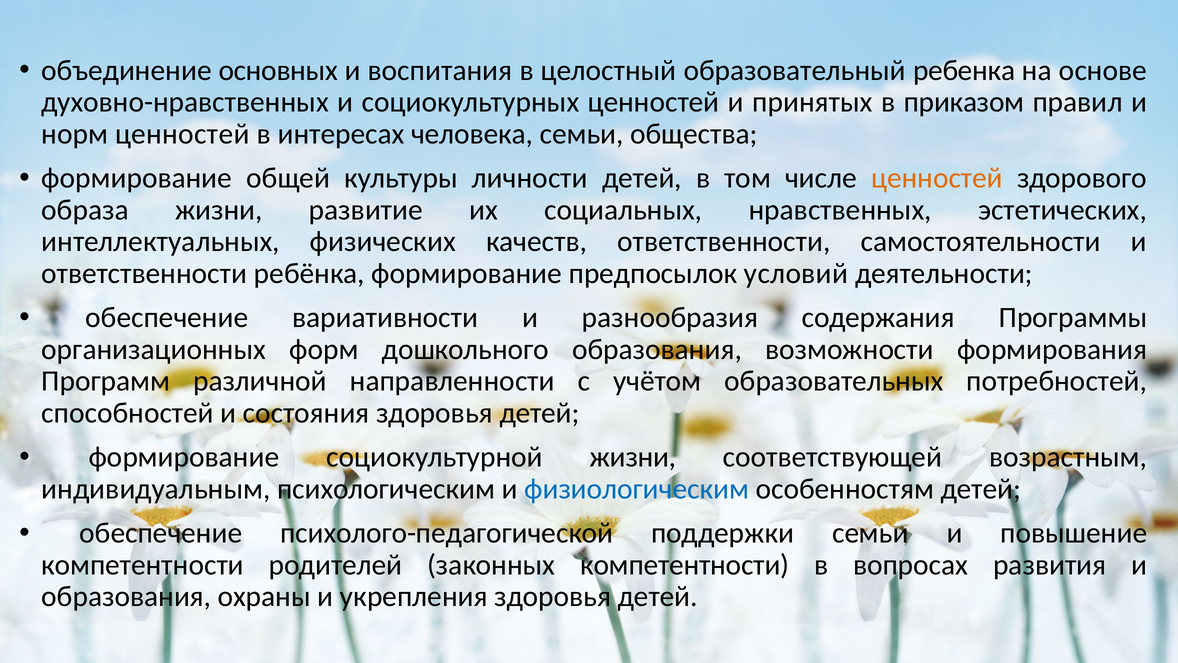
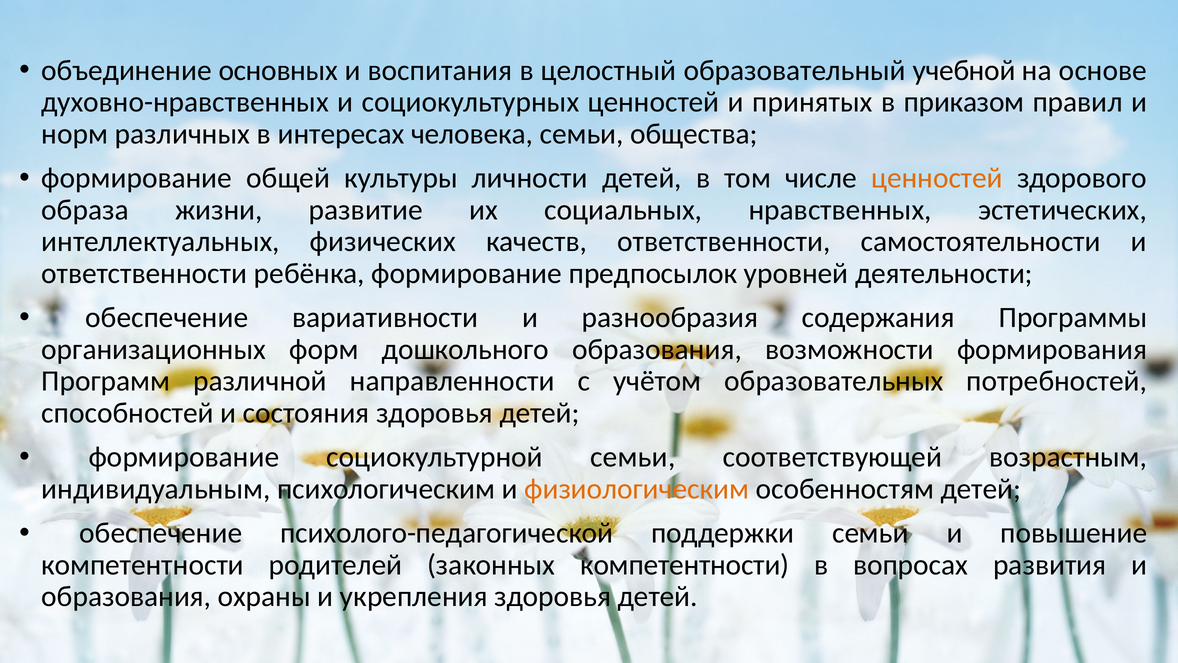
ребенка: ребенка -> учебной
норм ценностей: ценностей -> различных
условий: условий -> уровней
социокультурной жизни: жизни -> семьи
физиологическим colour: blue -> orange
